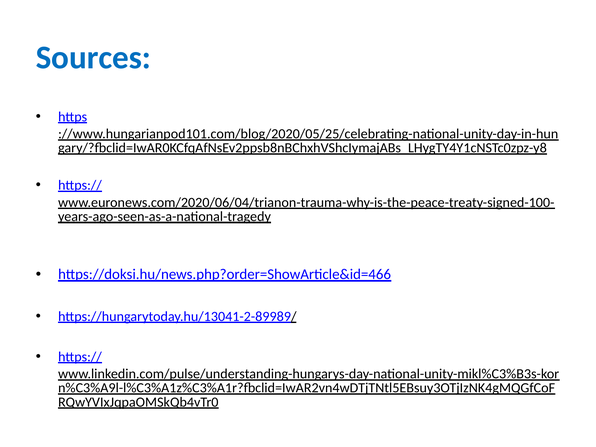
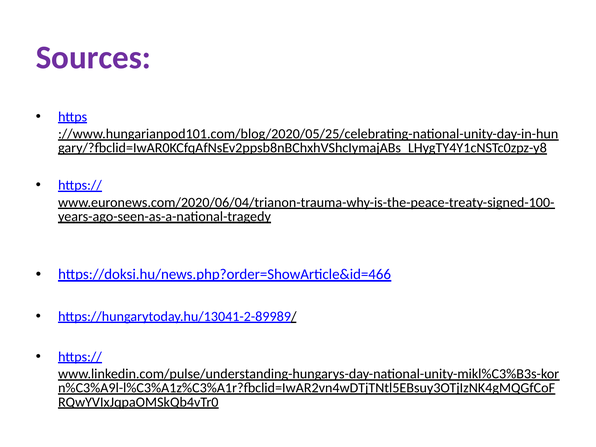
Sources colour: blue -> purple
